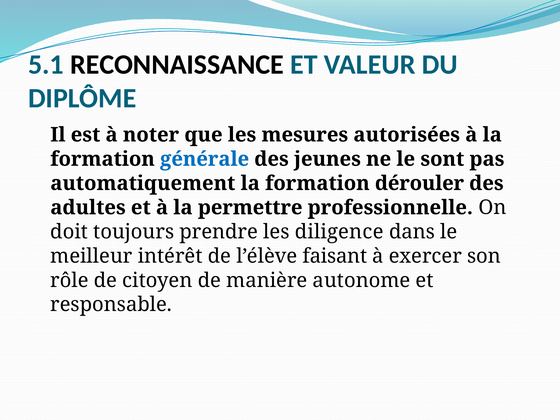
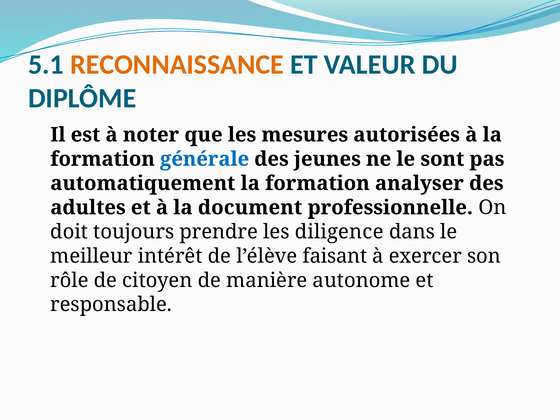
RECONNAISSANCE colour: black -> orange
dérouler: dérouler -> analyser
permettre: permettre -> document
